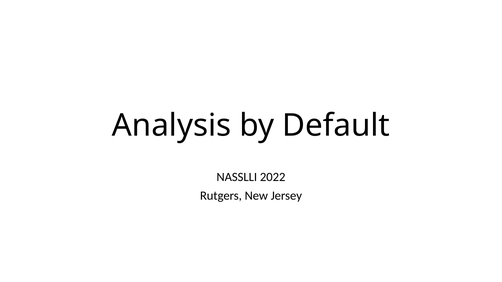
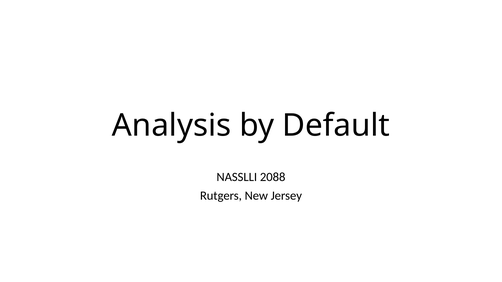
2022: 2022 -> 2088
